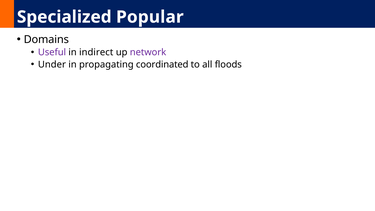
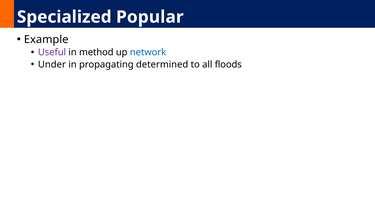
Domains: Domains -> Example
indirect: indirect -> method
network colour: purple -> blue
coordinated: coordinated -> determined
